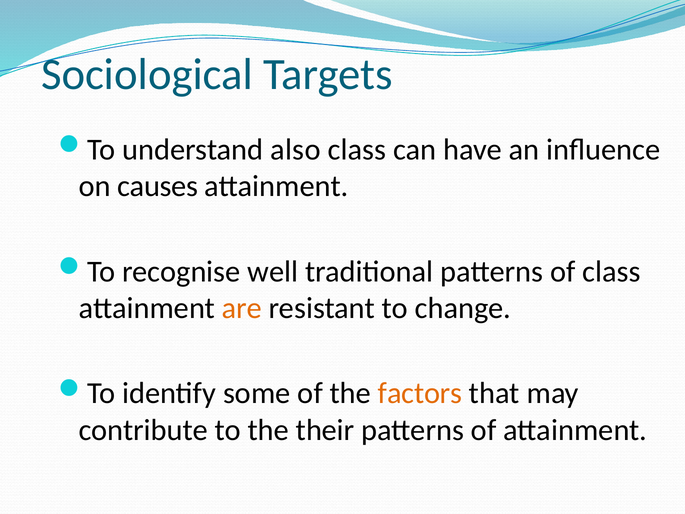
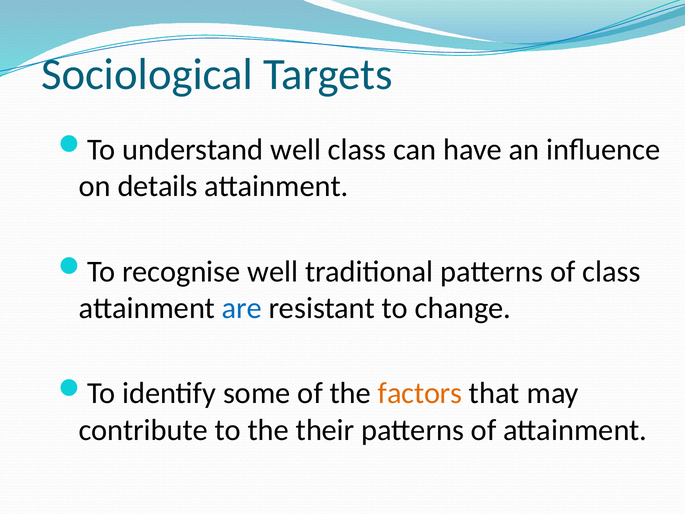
understand also: also -> well
causes: causes -> details
are colour: orange -> blue
